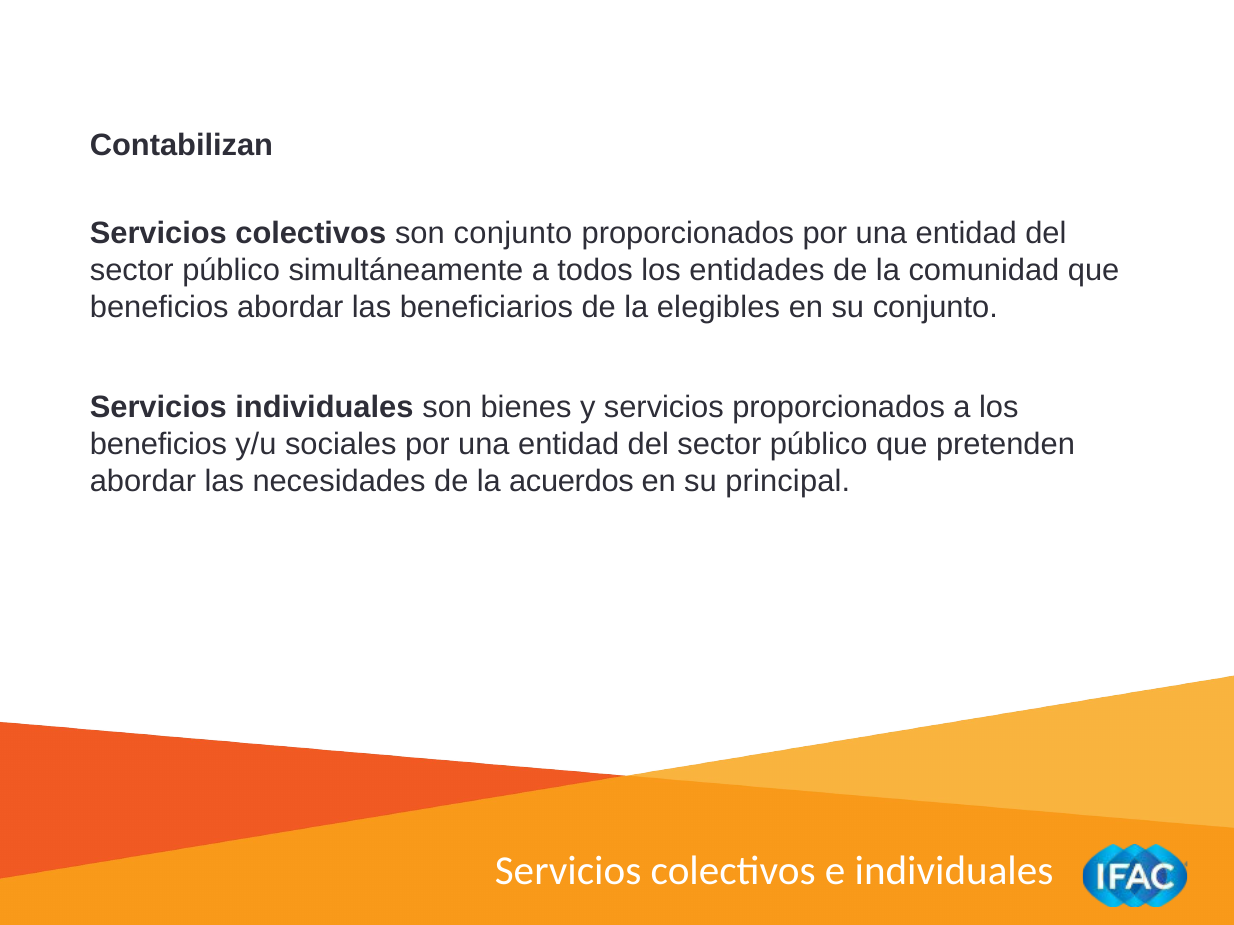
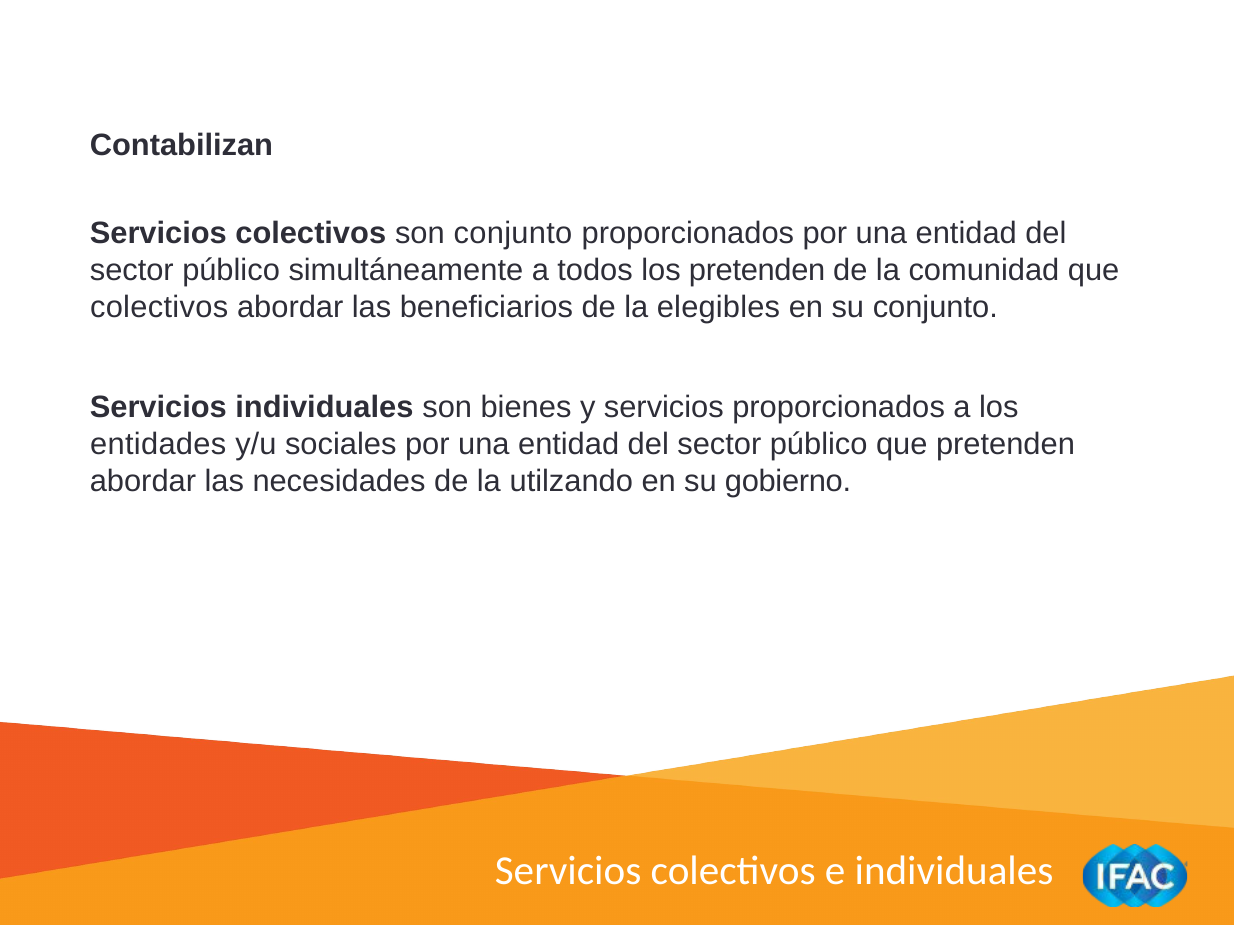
los entidades: entidades -> pretenden
beneficios at (159, 307): beneficios -> colectivos
beneficios at (158, 445): beneficios -> entidades
acuerdos: acuerdos -> utilzando
principal: principal -> gobierno
